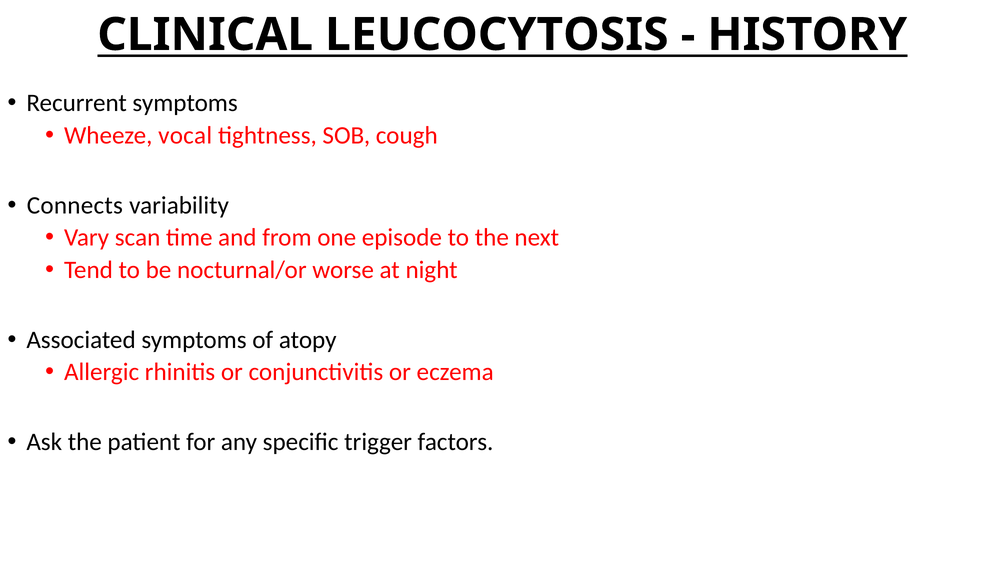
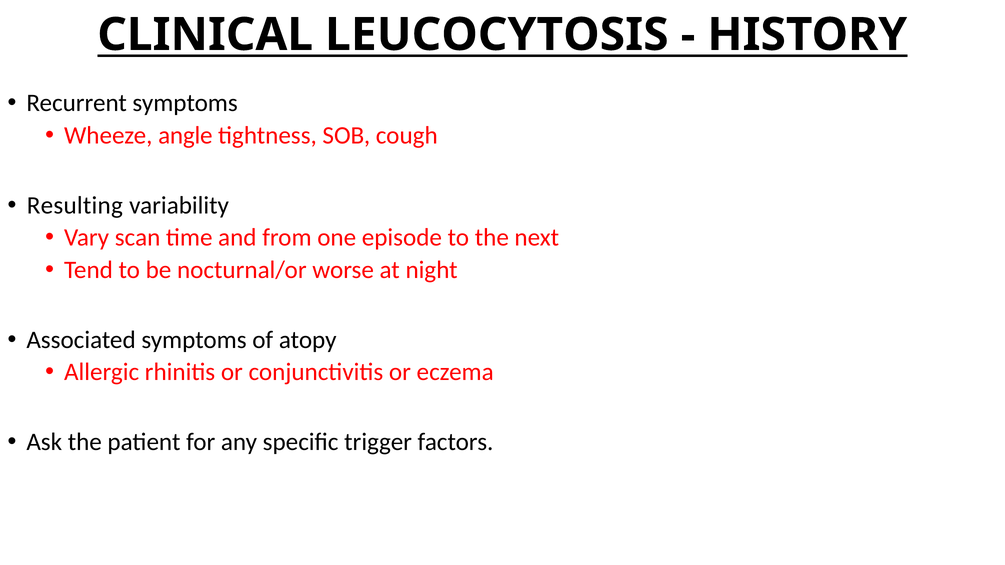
vocal: vocal -> angle
Connects: Connects -> Resulting
